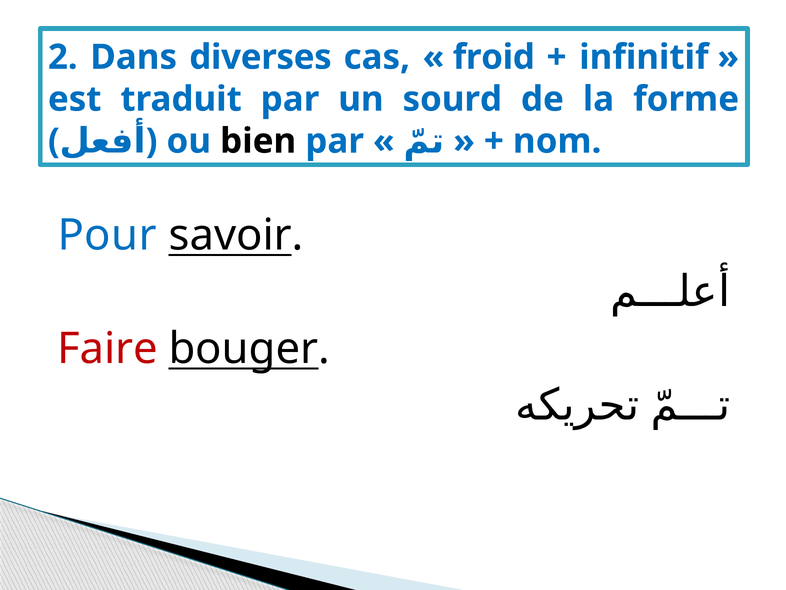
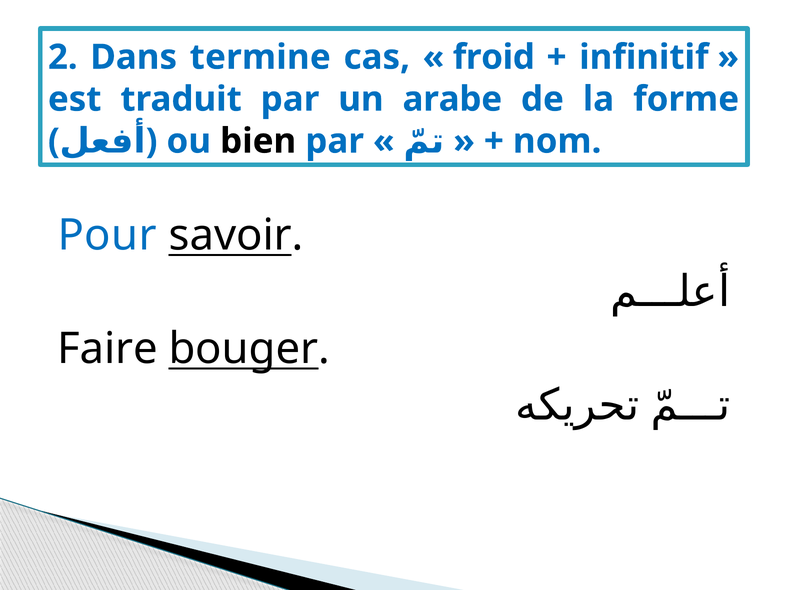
diverses: diverses -> termine
sourd: sourd -> arabe
Faire colour: red -> black
